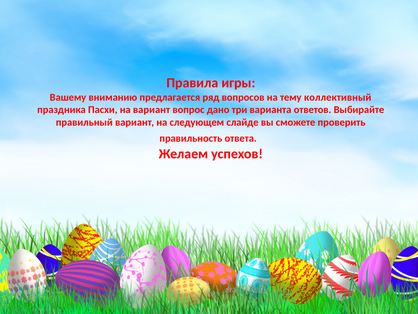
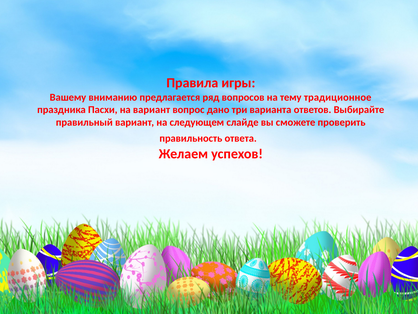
коллективный: коллективный -> традиционное
